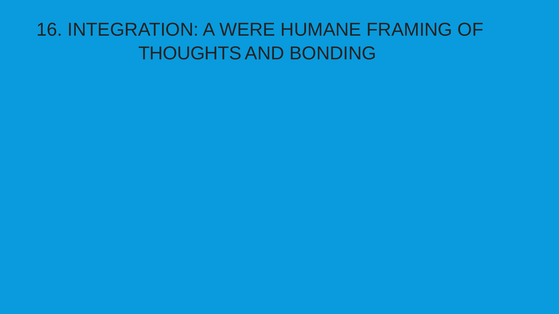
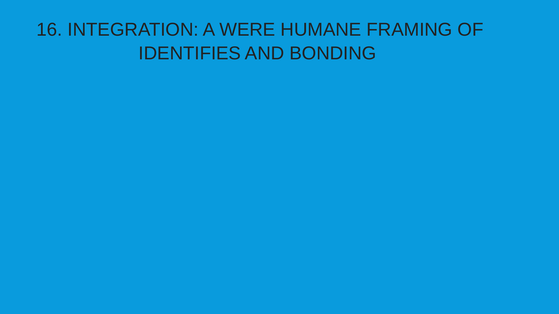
THOUGHTS: THOUGHTS -> IDENTIFIES
